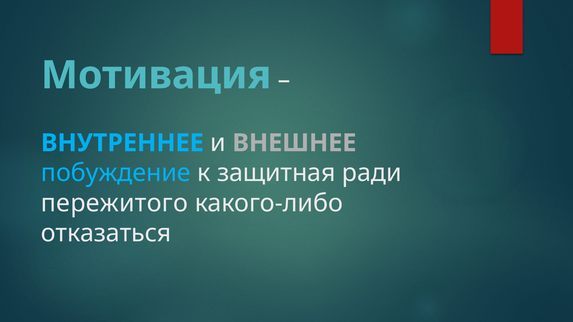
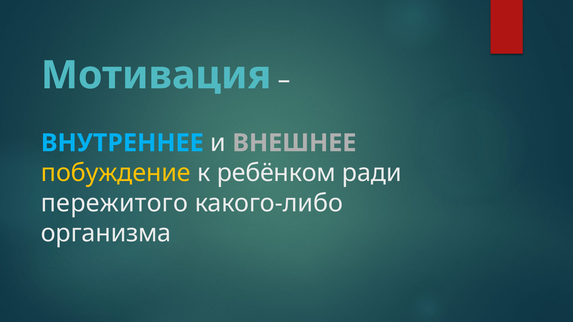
побуждение colour: light blue -> yellow
защитная: защитная -> ребёнком
отказаться: отказаться -> организма
